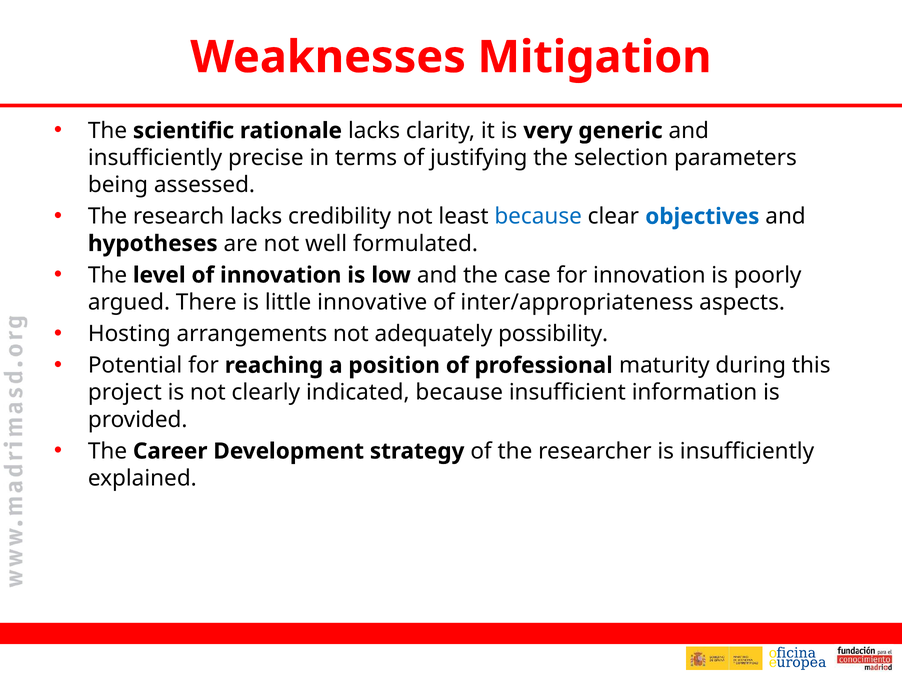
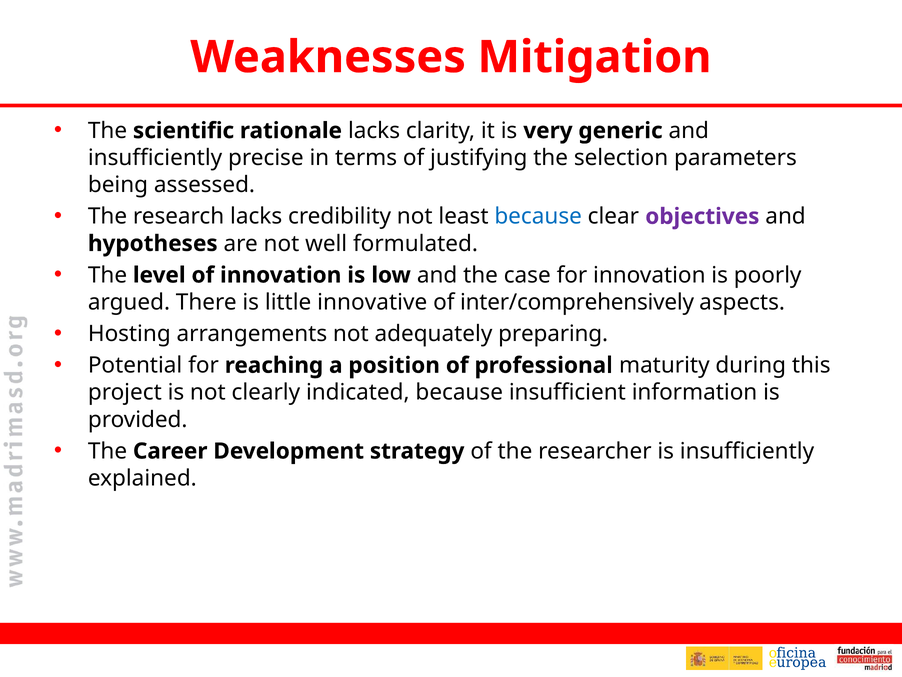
objectives colour: blue -> purple
inter/appropriateness: inter/appropriateness -> inter/comprehensively
possibility: possibility -> preparing
